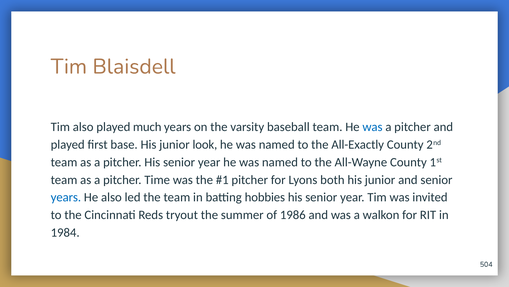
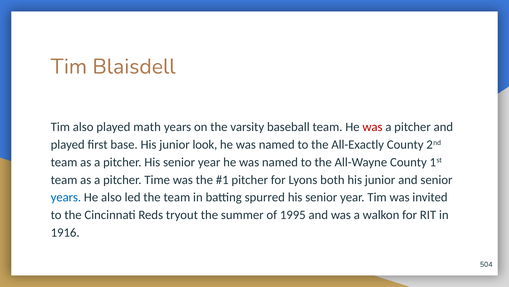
much: much -> math
was at (372, 127) colour: blue -> red
hobbies: hobbies -> spurred
1986: 1986 -> 1995
1984: 1984 -> 1916
